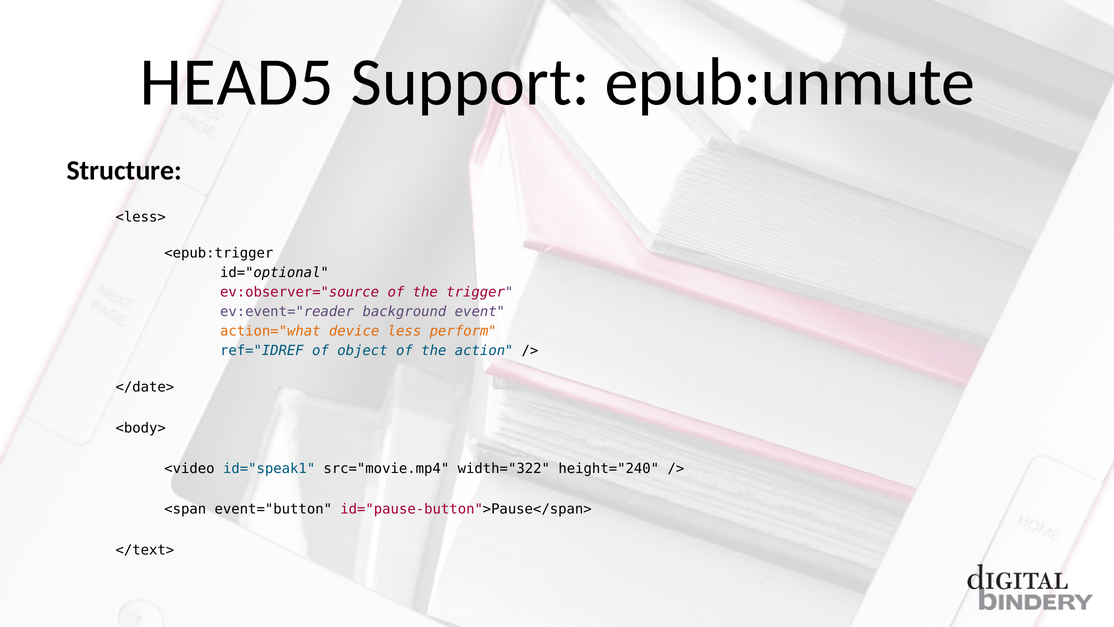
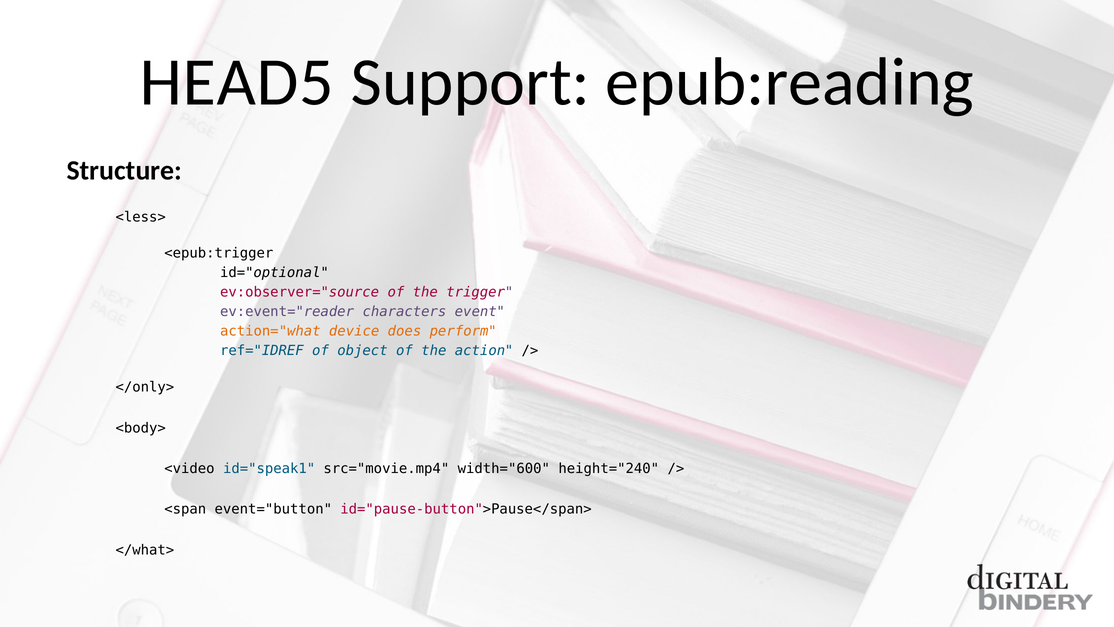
epub:unmute: epub:unmute -> epub:reading
background: background -> characters
less: less -> does
</date>: </date> -> </only>
width="322: width="322 -> width="600
</text>: </text> -> </what>
